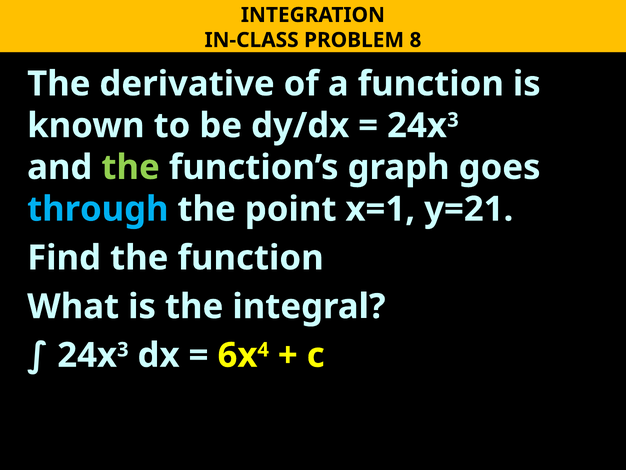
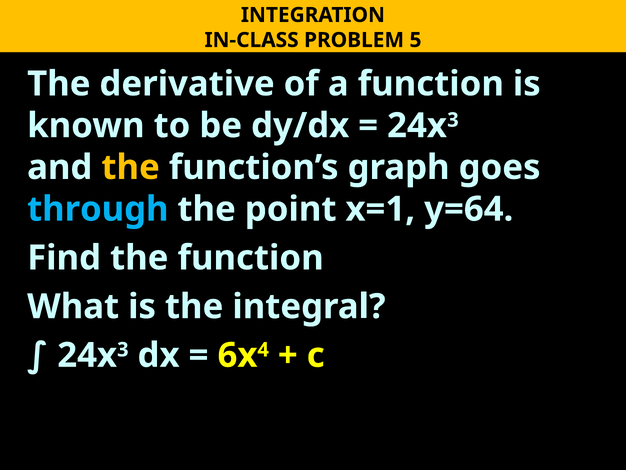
8: 8 -> 5
the at (131, 167) colour: light green -> yellow
y=21: y=21 -> y=64
